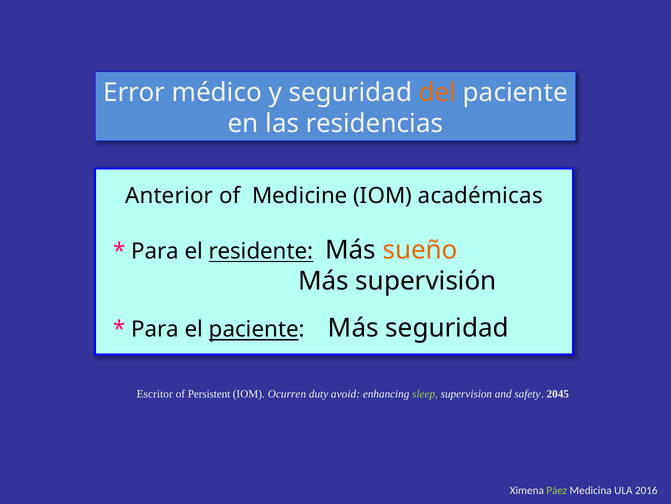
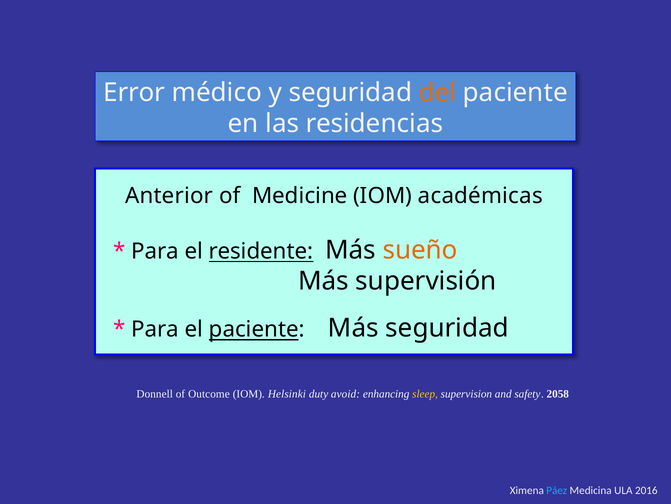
Escritor: Escritor -> Donnell
Persistent: Persistent -> Outcome
Ocurren: Ocurren -> Helsinki
sleep colour: light green -> yellow
2045: 2045 -> 2058
Páez colour: light green -> light blue
